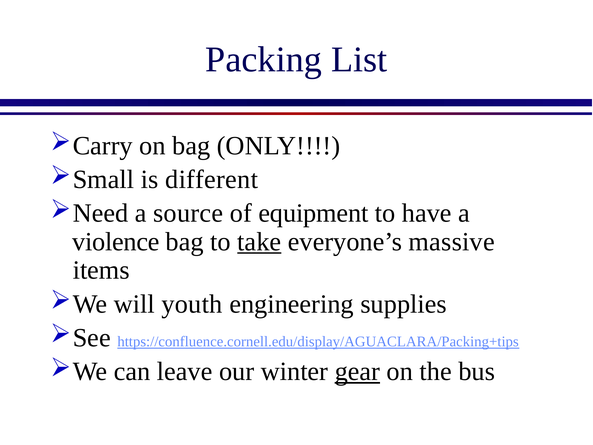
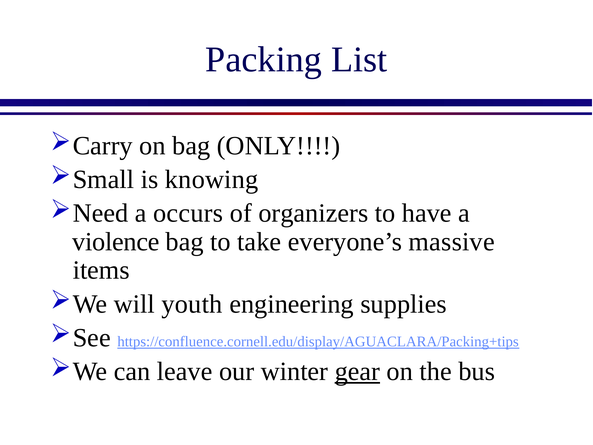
different: different -> knowing
source: source -> occurs
equipment: equipment -> organizers
take underline: present -> none
